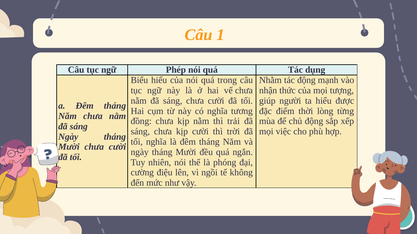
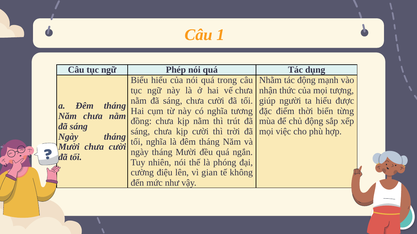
lòng: lòng -> biển
trải: trải -> trút
ngồi: ngồi -> gian
